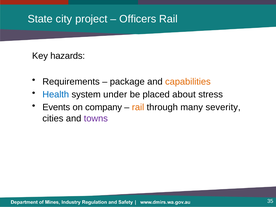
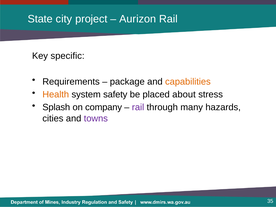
Officers: Officers -> Aurizon
hazards: hazards -> specific
Health colour: blue -> orange
under: under -> safety
Events: Events -> Splash
rail at (138, 107) colour: orange -> purple
severity: severity -> hazards
